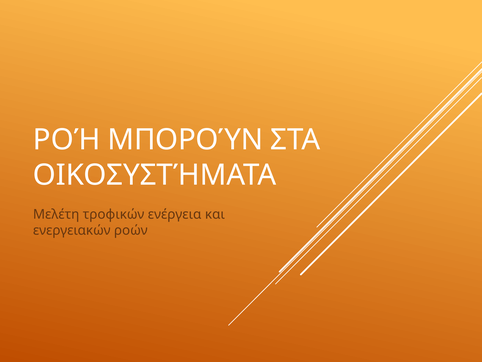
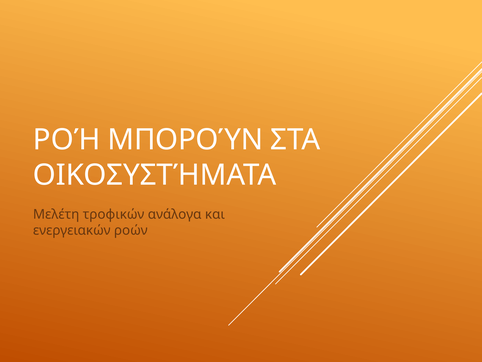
ενέργεια: ενέργεια -> ανάλογα
